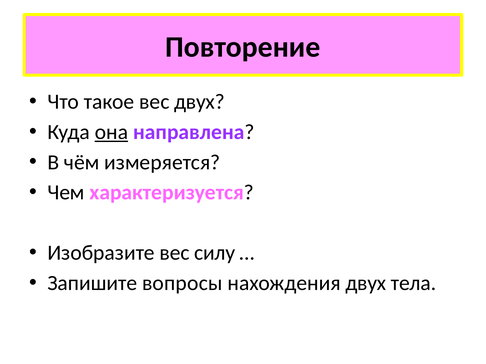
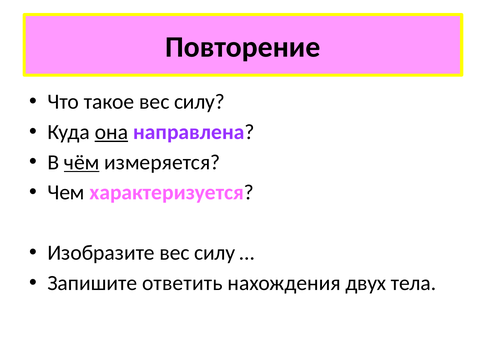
такое вес двух: двух -> силу
чём underline: none -> present
вопросы: вопросы -> ответить
